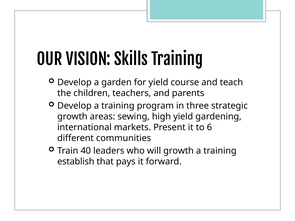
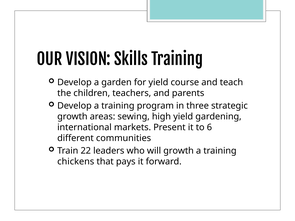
40: 40 -> 22
establish: establish -> chickens
